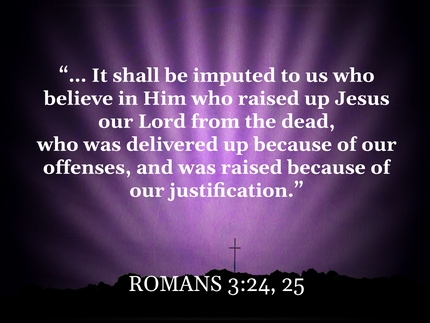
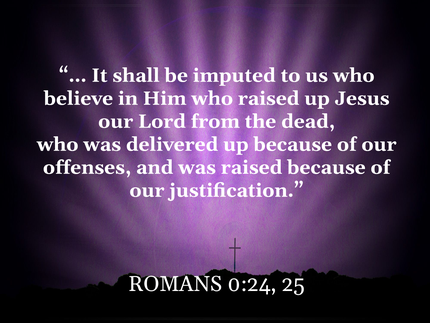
3:24: 3:24 -> 0:24
